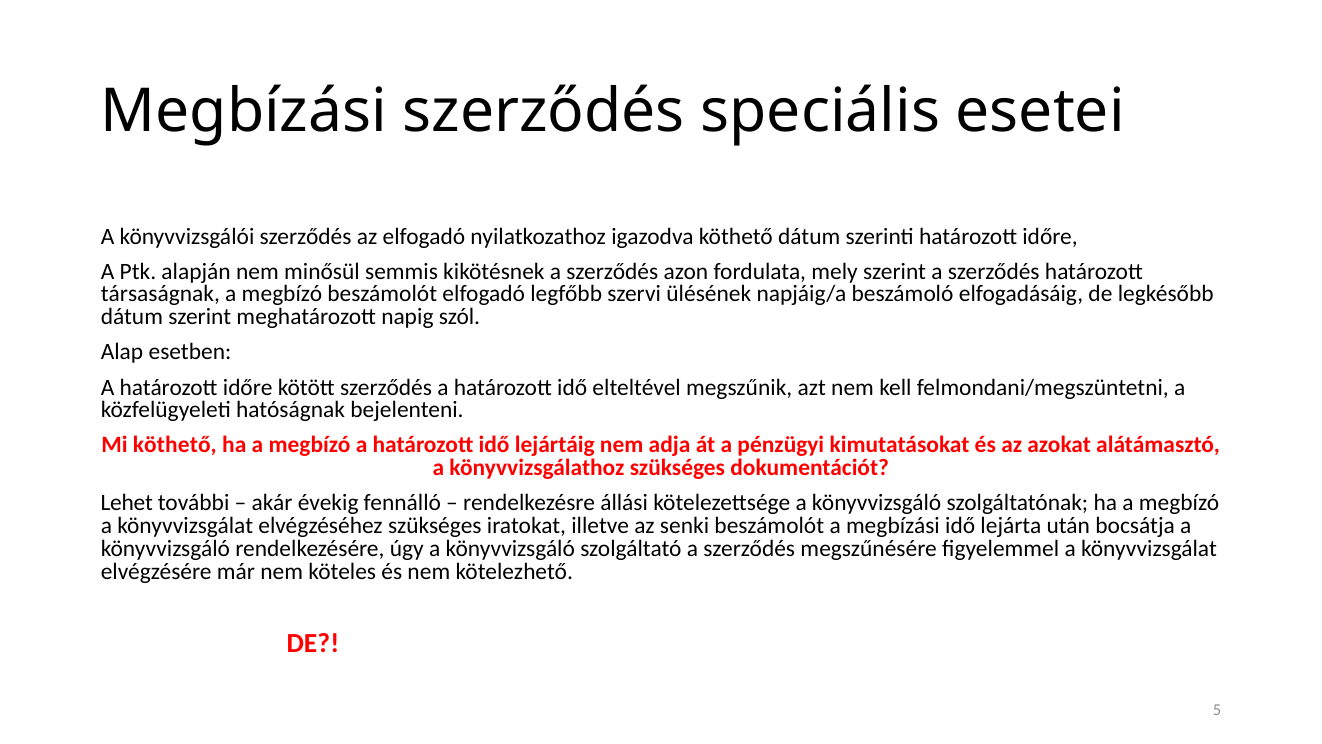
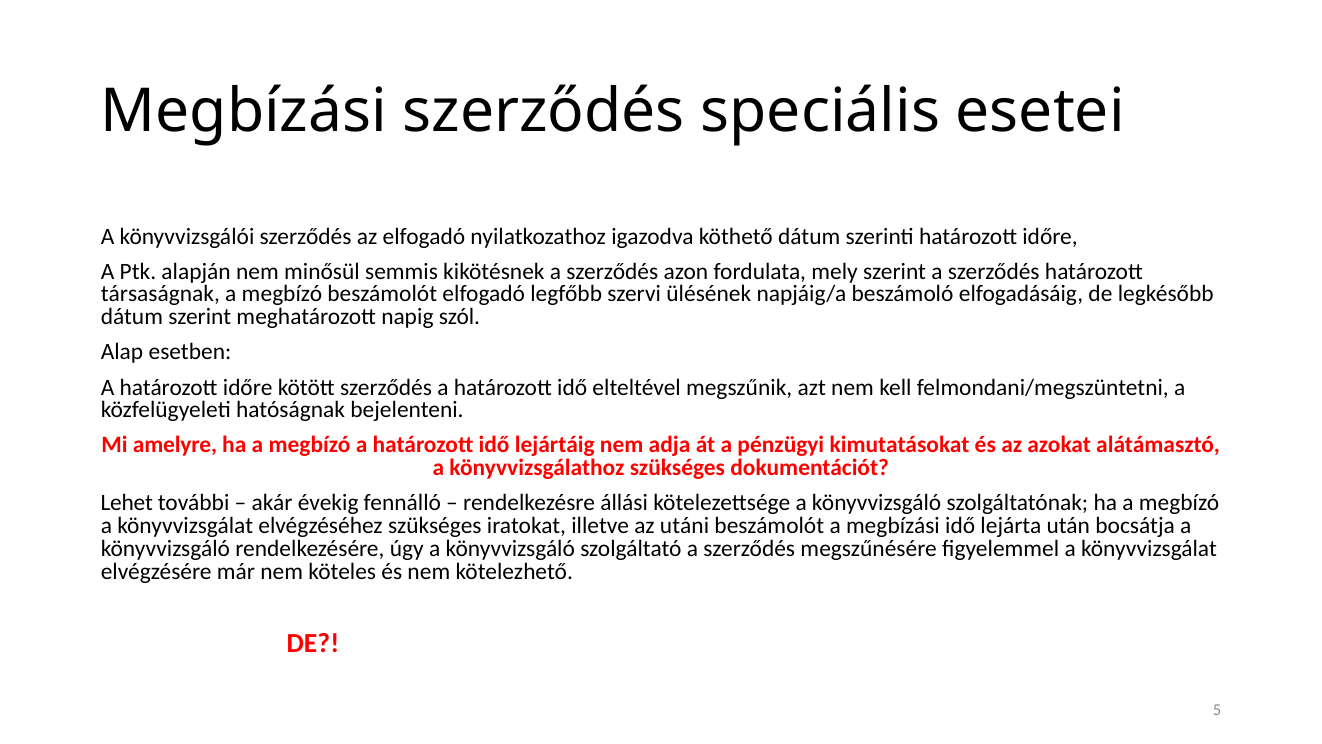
Mi köthető: köthető -> amelyre
senki: senki -> utáni
